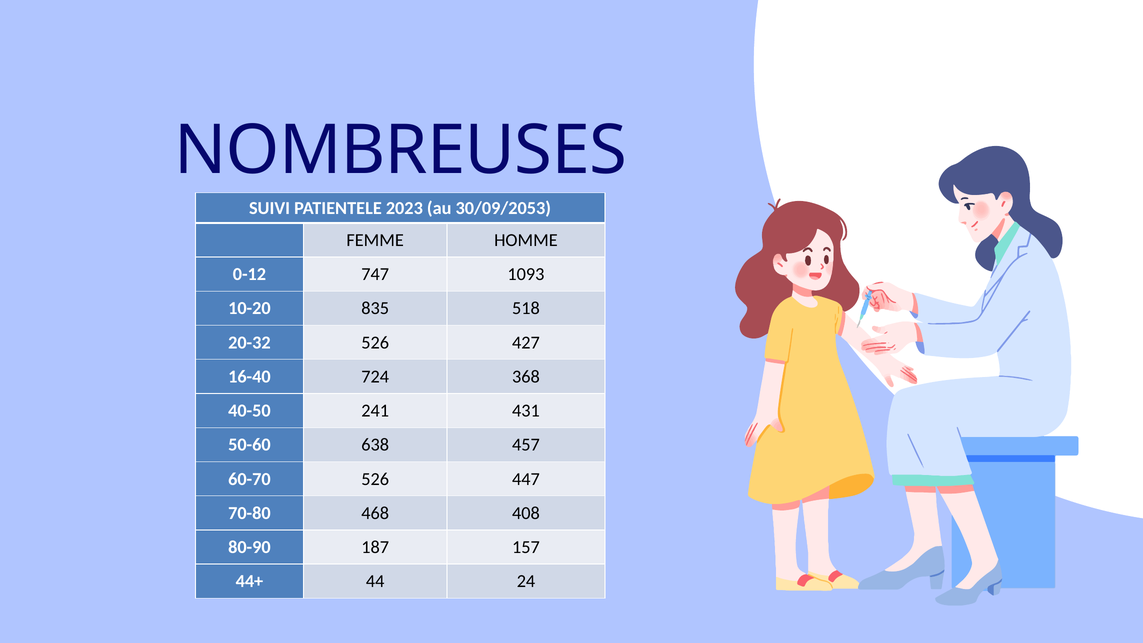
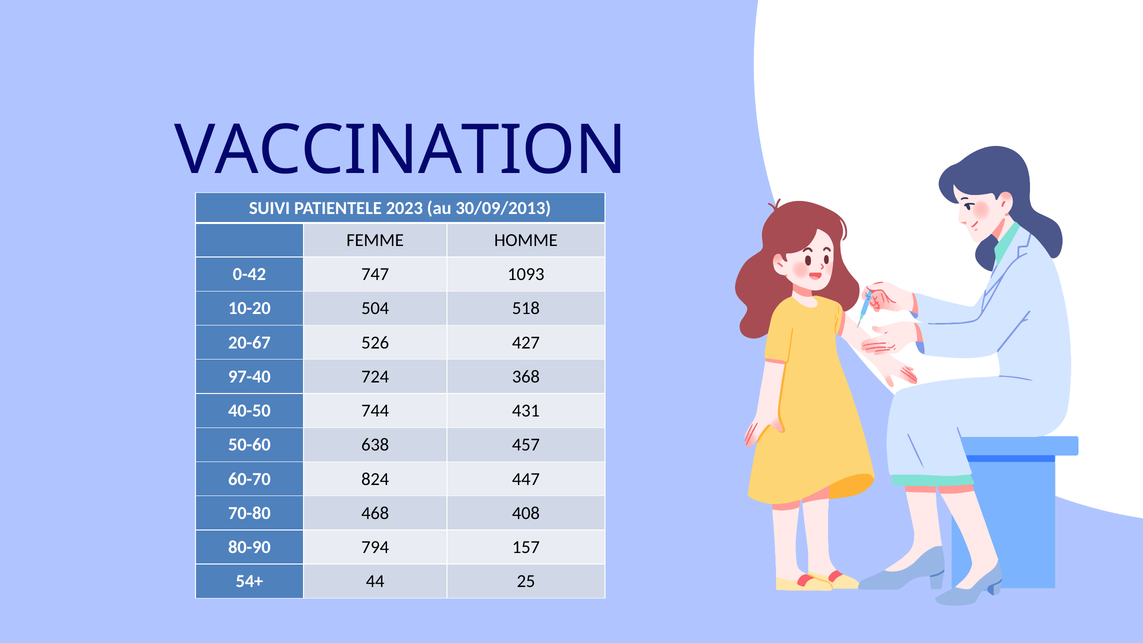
NOMBREUSES: NOMBREUSES -> VACCINATION
30/09/2053: 30/09/2053 -> 30/09/2013
0-12: 0-12 -> 0-42
835: 835 -> 504
20-32: 20-32 -> 20-67
16-40: 16-40 -> 97-40
241: 241 -> 744
60-70 526: 526 -> 824
187: 187 -> 794
44+: 44+ -> 54+
24: 24 -> 25
